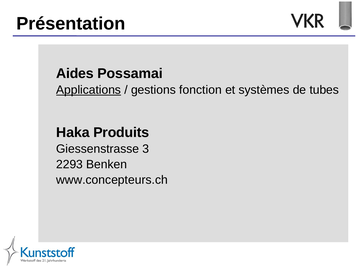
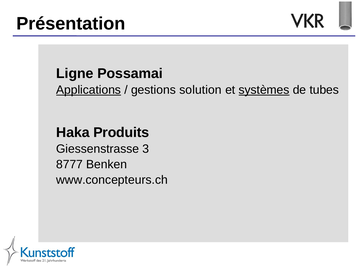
Aides: Aides -> Ligne
fonction: fonction -> solution
systèmes underline: none -> present
2293: 2293 -> 8777
